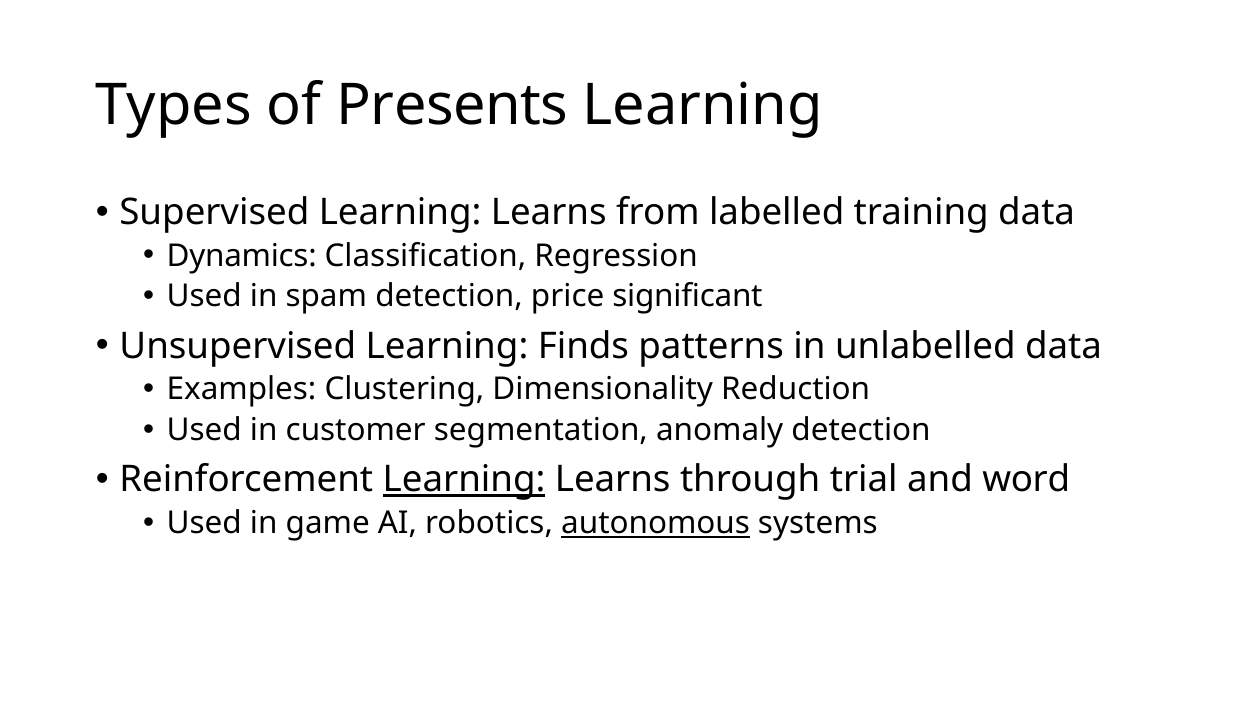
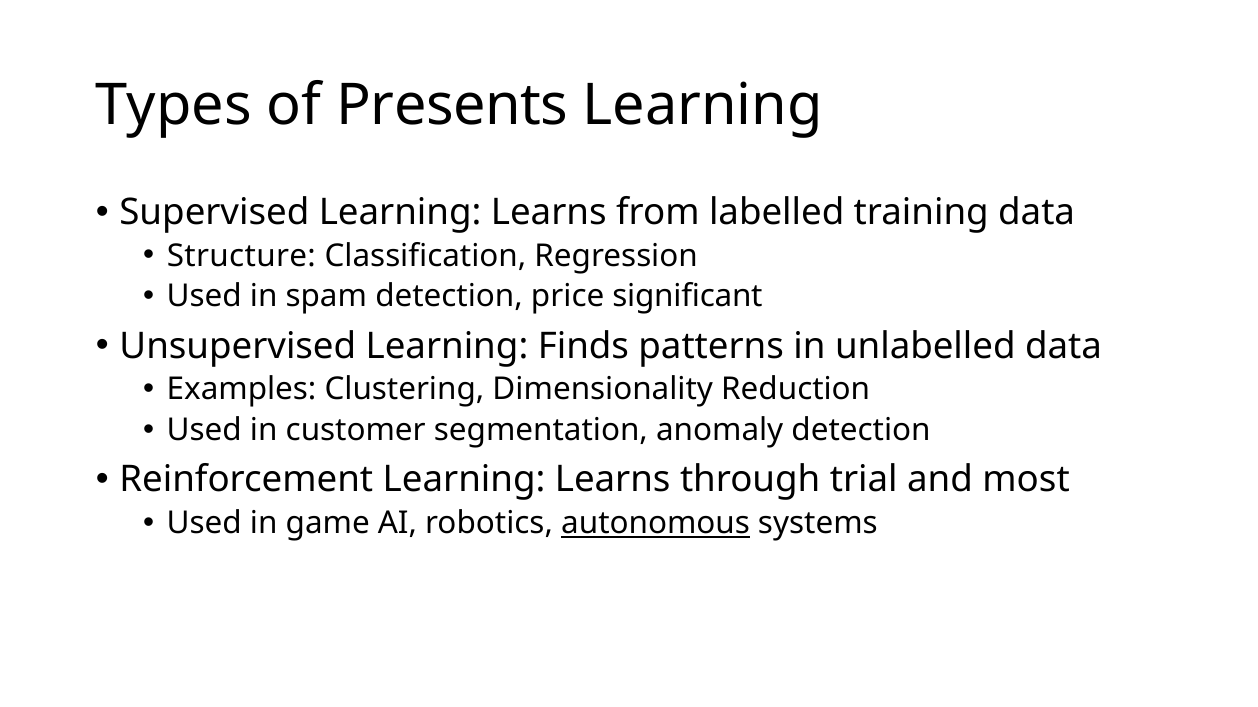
Dynamics: Dynamics -> Structure
Learning at (464, 480) underline: present -> none
word: word -> most
